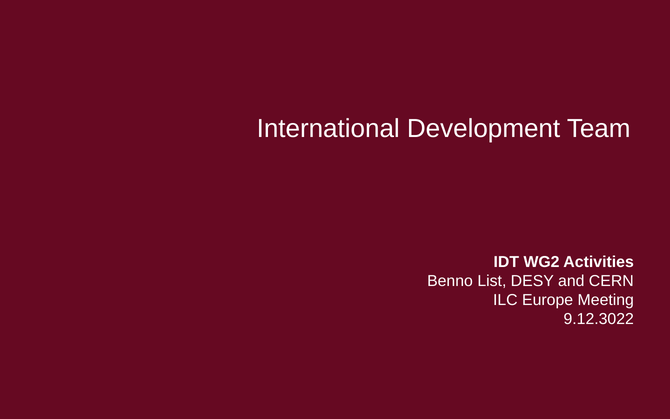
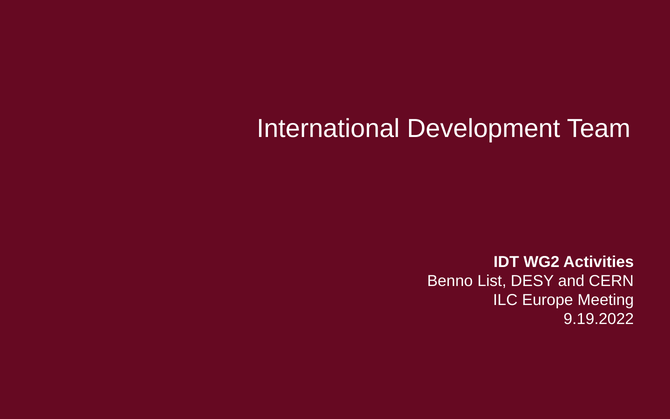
9.12.3022: 9.12.3022 -> 9.19.2022
